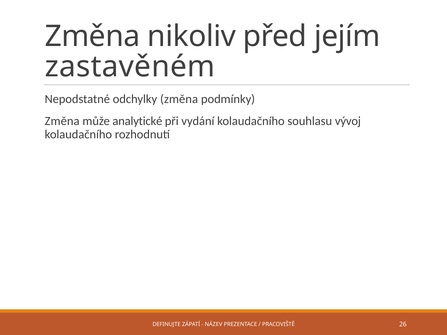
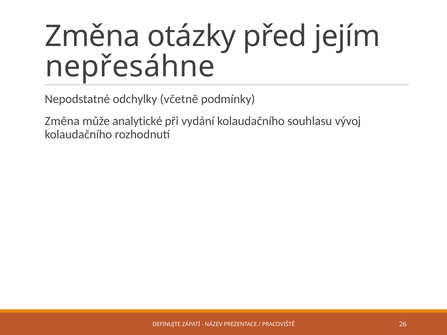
nikoliv: nikoliv -> otázky
zastavěném: zastavěném -> nepřesáhne
odchylky změna: změna -> včetně
